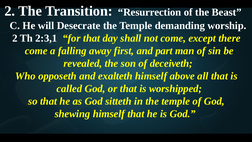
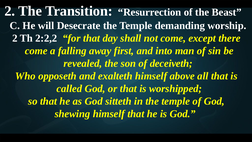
2:3,1: 2:3,1 -> 2:2,2
part: part -> into
